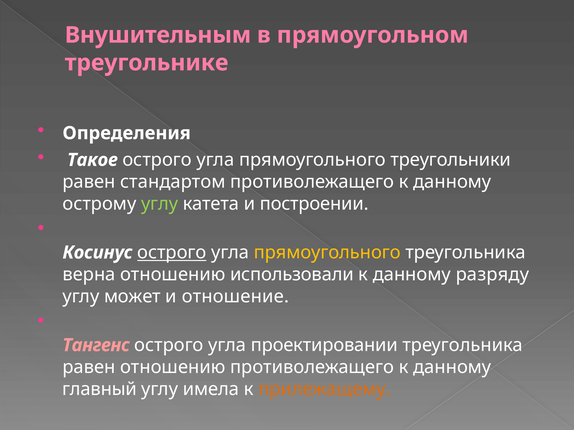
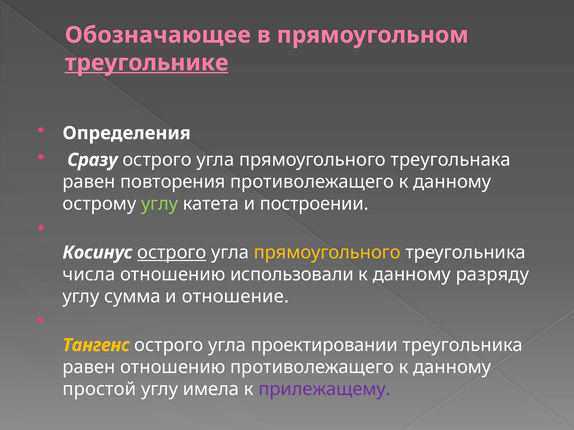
Внушительным: Внушительным -> Обозначающее
треугольнике underline: none -> present
Такое: Такое -> Сразу
треугольники: треугольники -> треугольнака
стандартом: стандартом -> повторения
верна: верна -> числа
может: может -> сумма
Тангенс colour: pink -> yellow
главный: главный -> простой
прилежащему colour: orange -> purple
